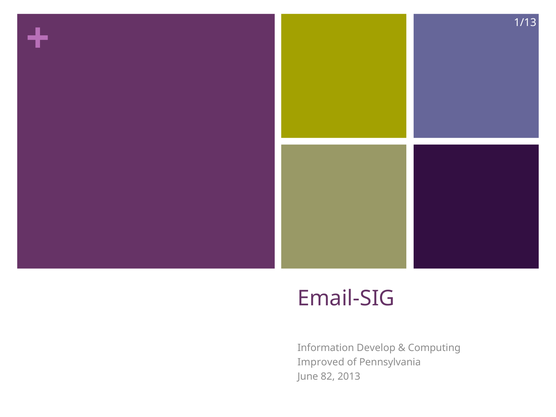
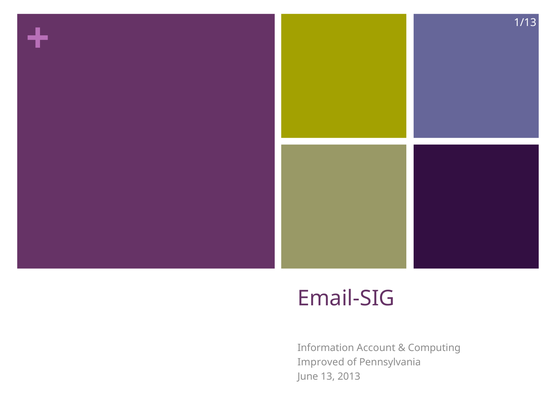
Develop: Develop -> Account
82: 82 -> 13
